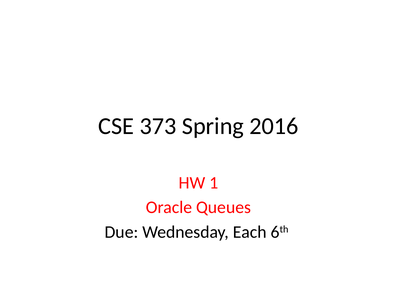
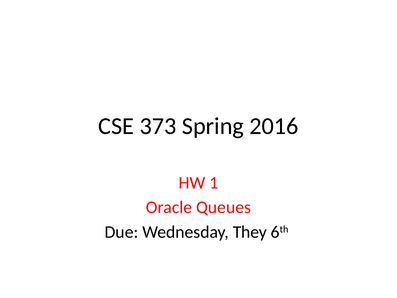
Each: Each -> They
